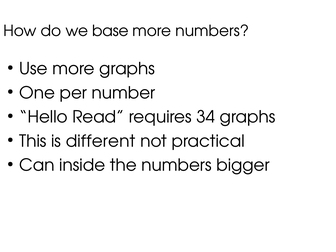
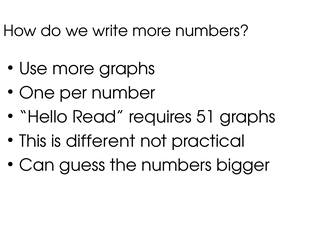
base: base -> write
34: 34 -> 51
inside: inside -> guess
